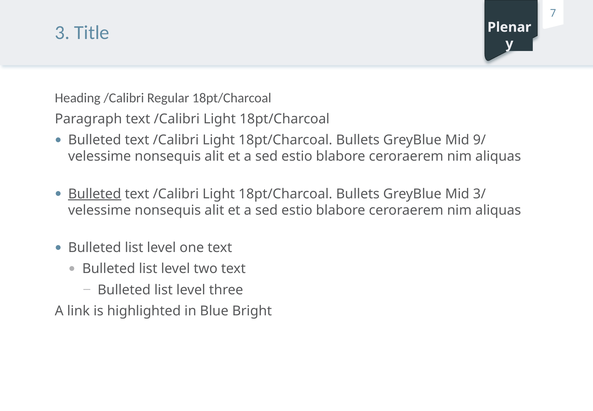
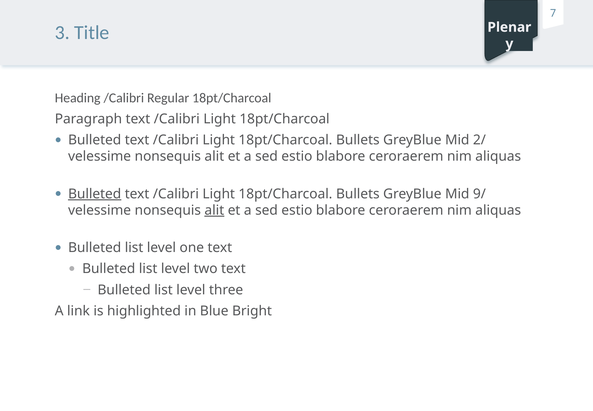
9/: 9/ -> 2/
3/: 3/ -> 9/
alit at (214, 210) underline: none -> present
